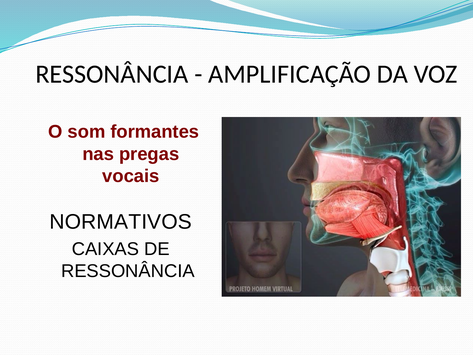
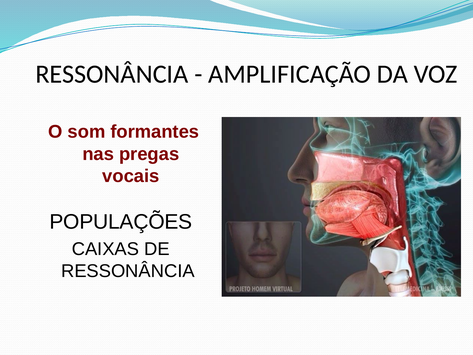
NORMATIVOS: NORMATIVOS -> POPULAÇÕES
